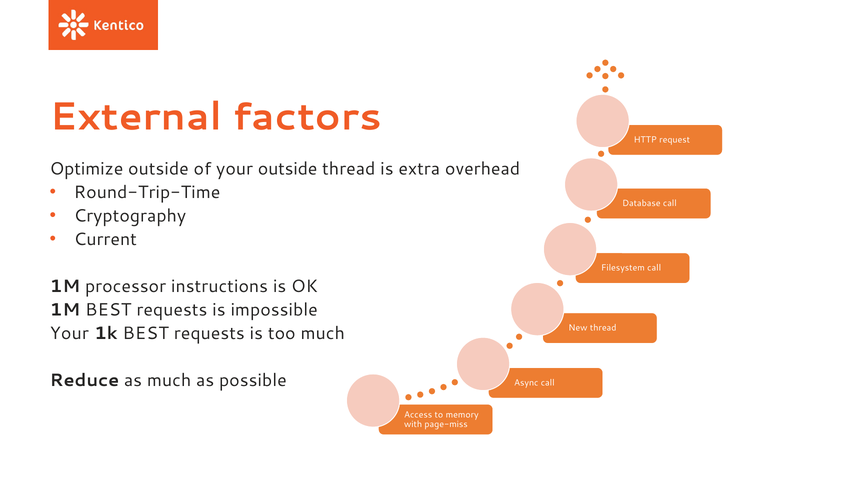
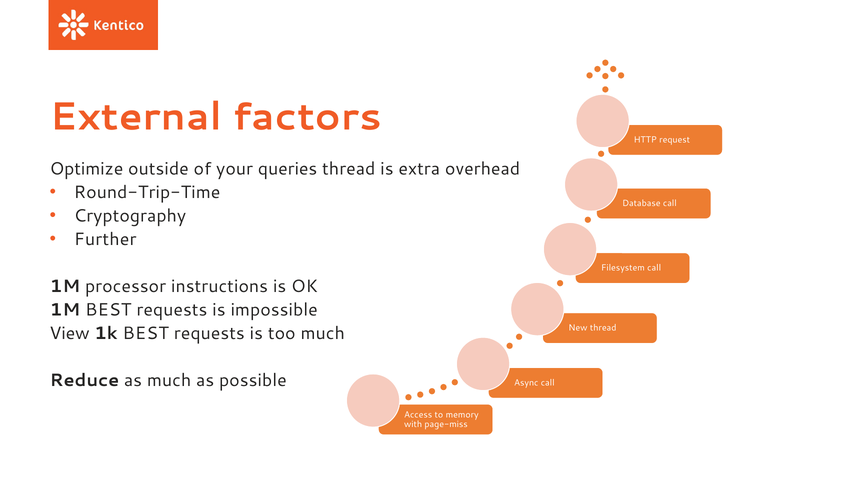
your outside: outside -> queries
Current: Current -> Further
Your at (69, 333): Your -> View
